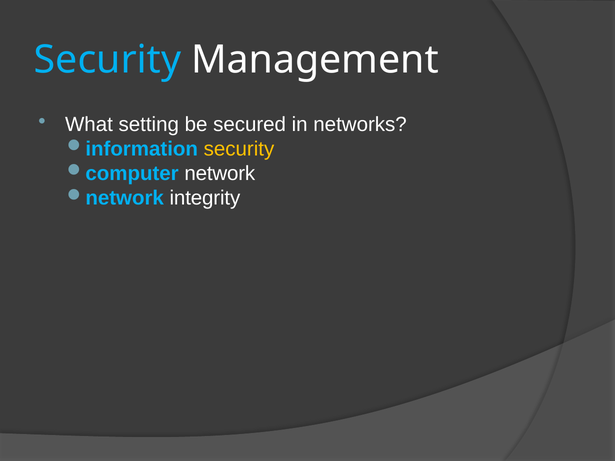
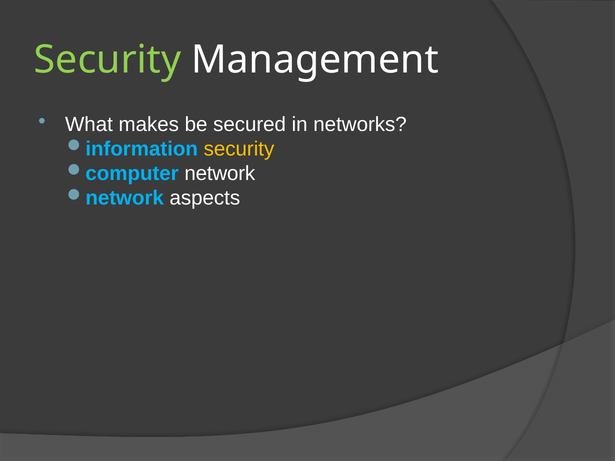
Security at (107, 60) colour: light blue -> light green
setting: setting -> makes
integrity: integrity -> aspects
